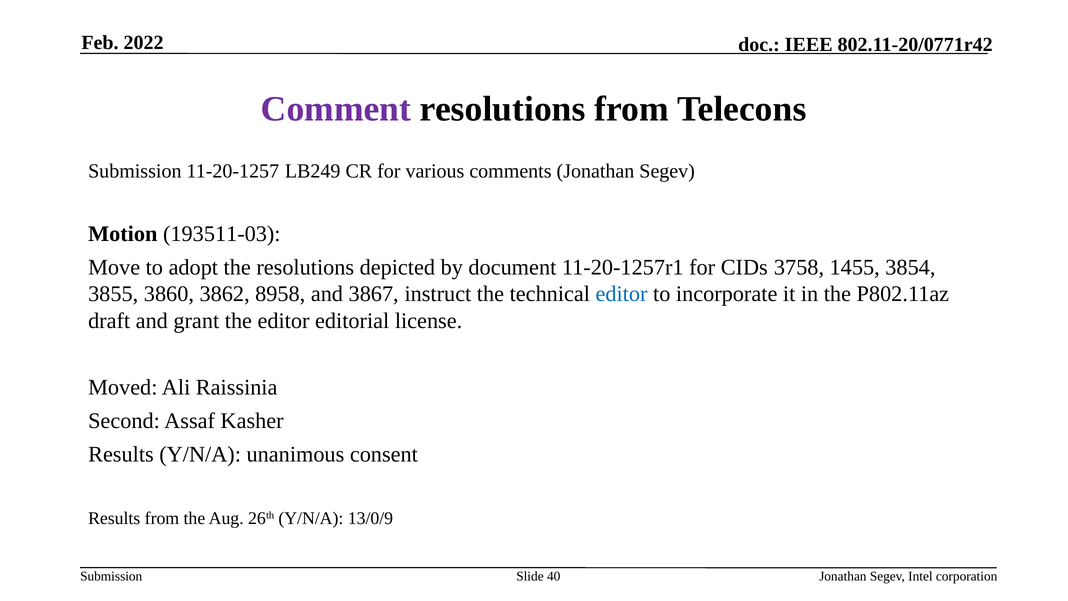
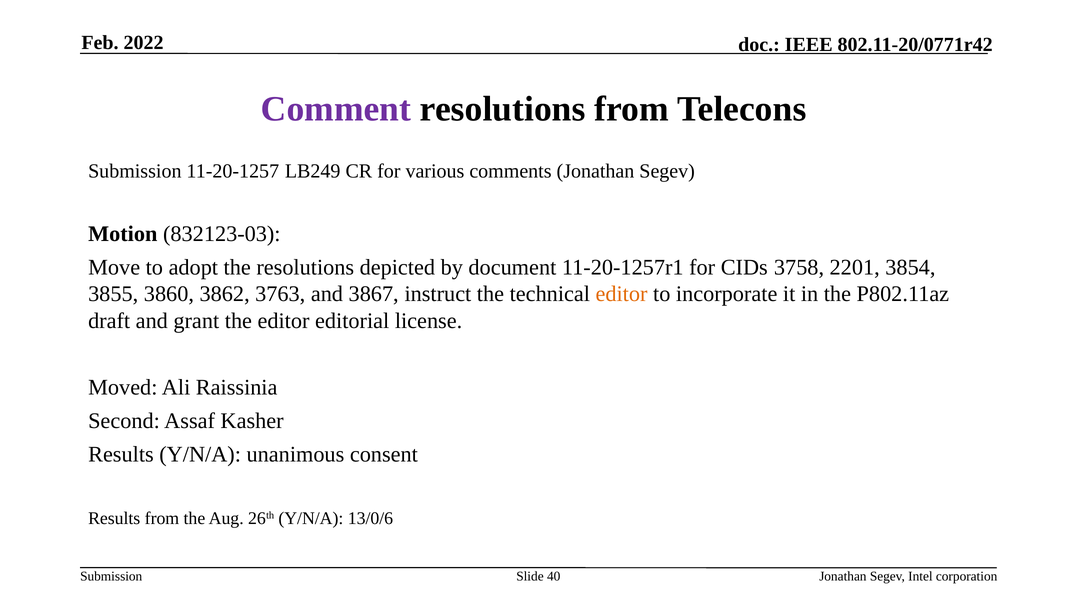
193511-03: 193511-03 -> 832123-03
1455: 1455 -> 2201
8958: 8958 -> 3763
editor at (621, 294) colour: blue -> orange
13/0/9: 13/0/9 -> 13/0/6
